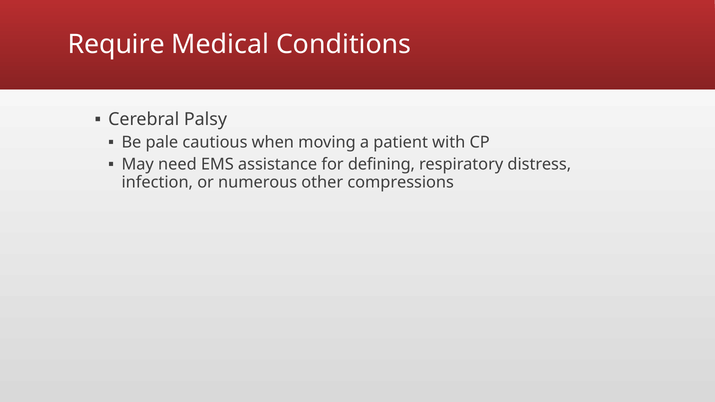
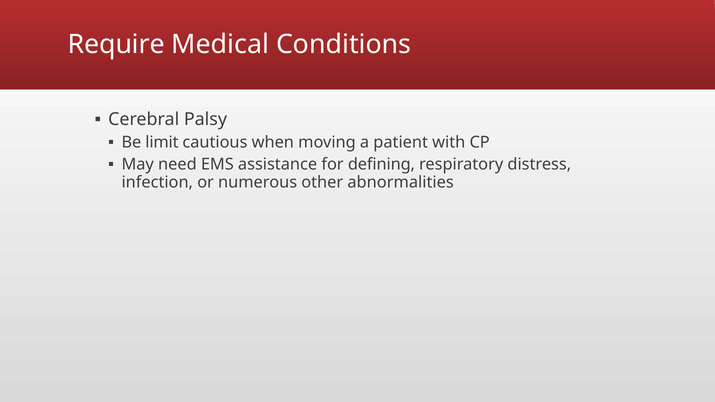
pale: pale -> limit
compressions: compressions -> abnormalities
